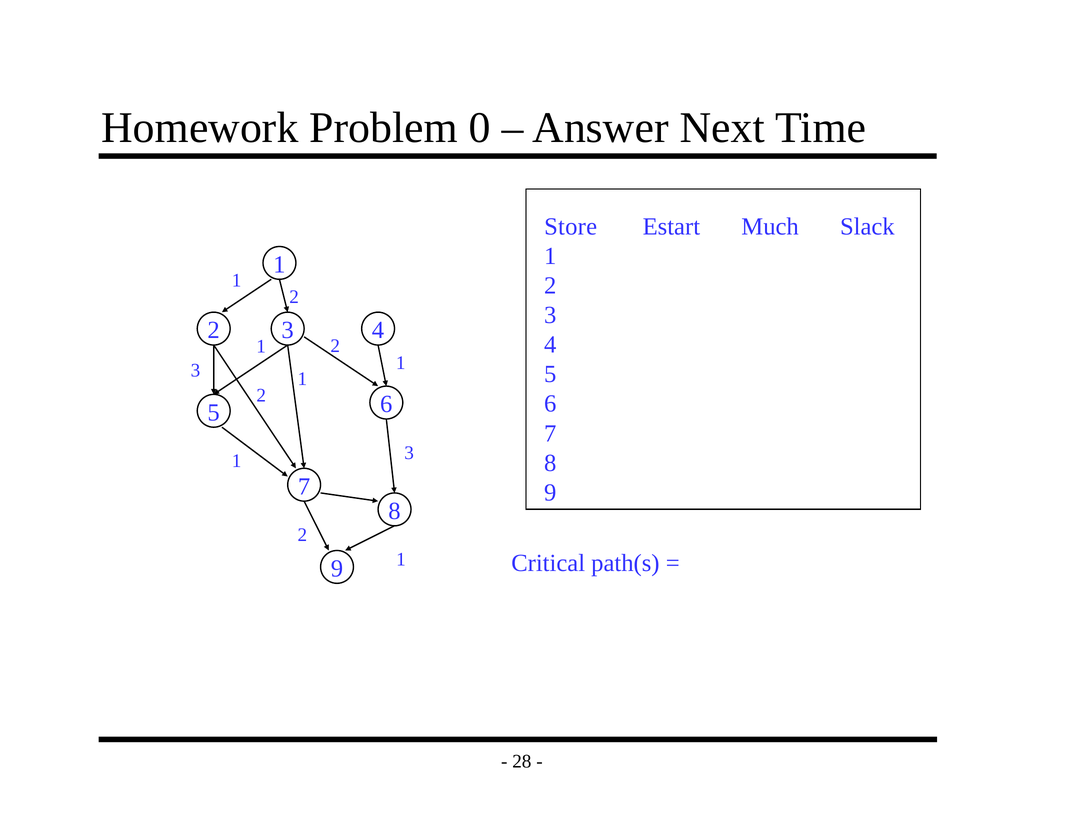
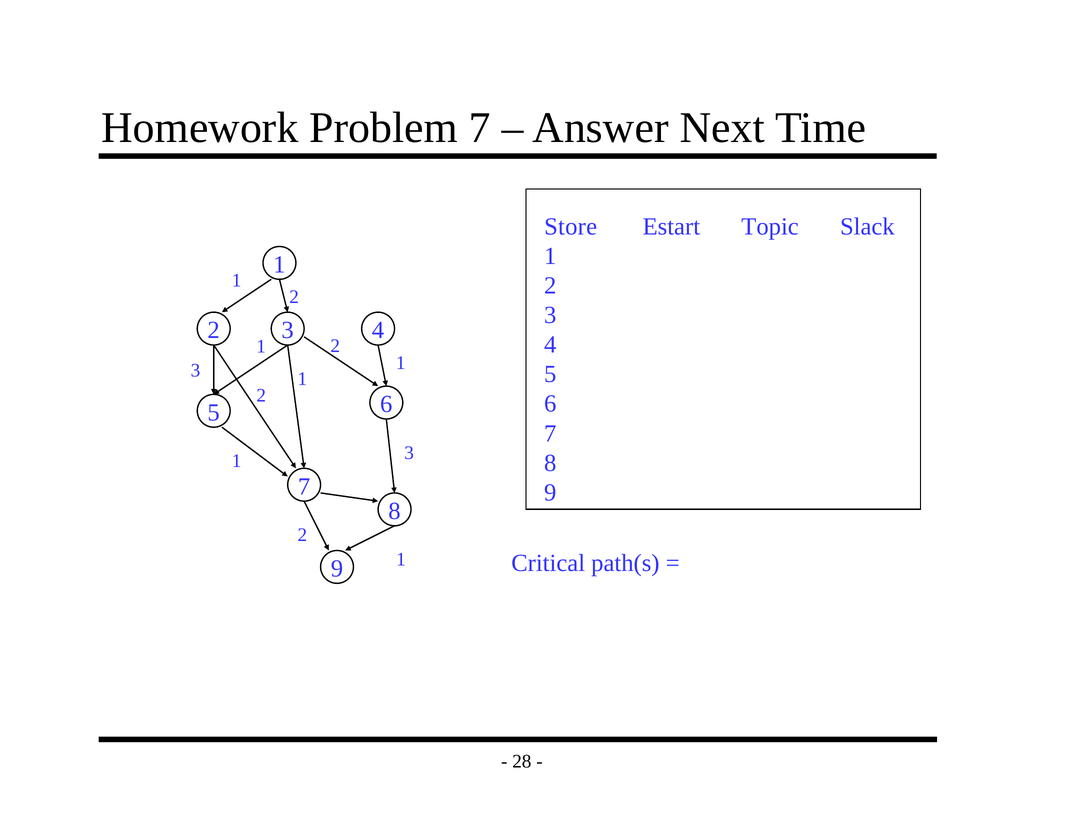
Problem 0: 0 -> 7
Much: Much -> Topic
